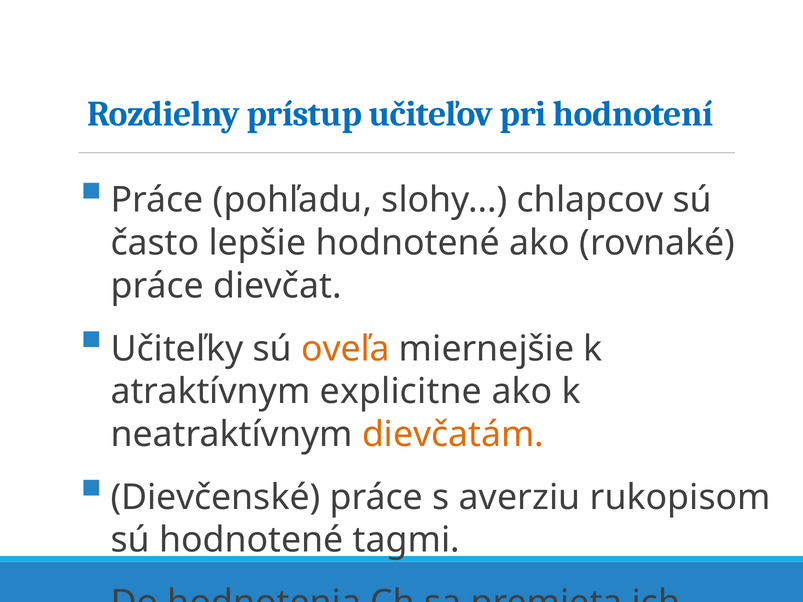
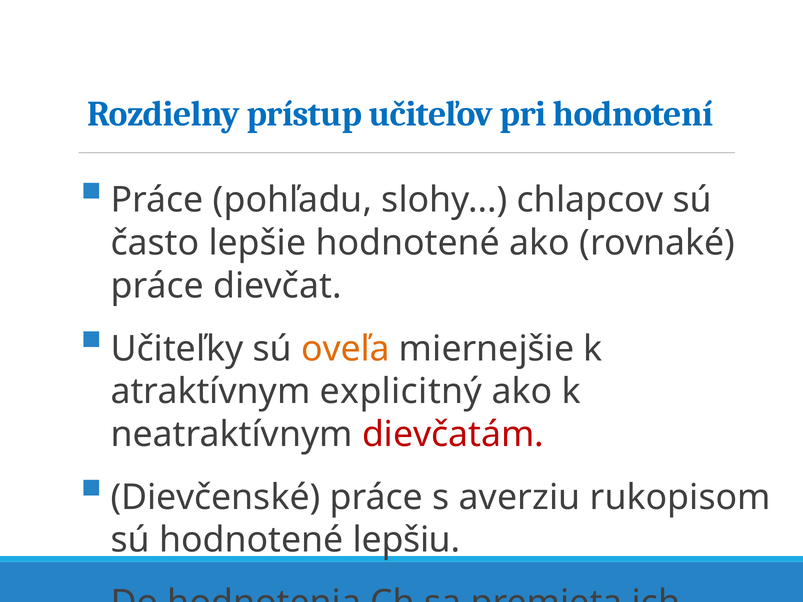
explicitne: explicitne -> explicitný
dievčatám colour: orange -> red
tagmi: tagmi -> lepšiu
